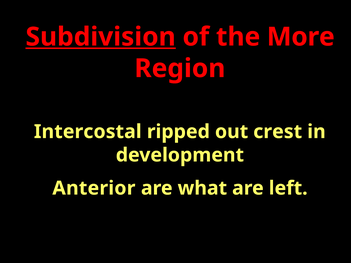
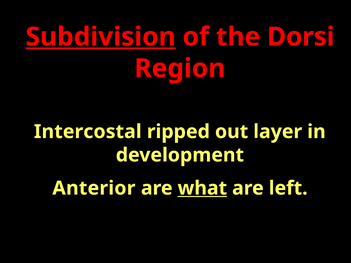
More: More -> Dorsi
crest: crest -> layer
what underline: none -> present
